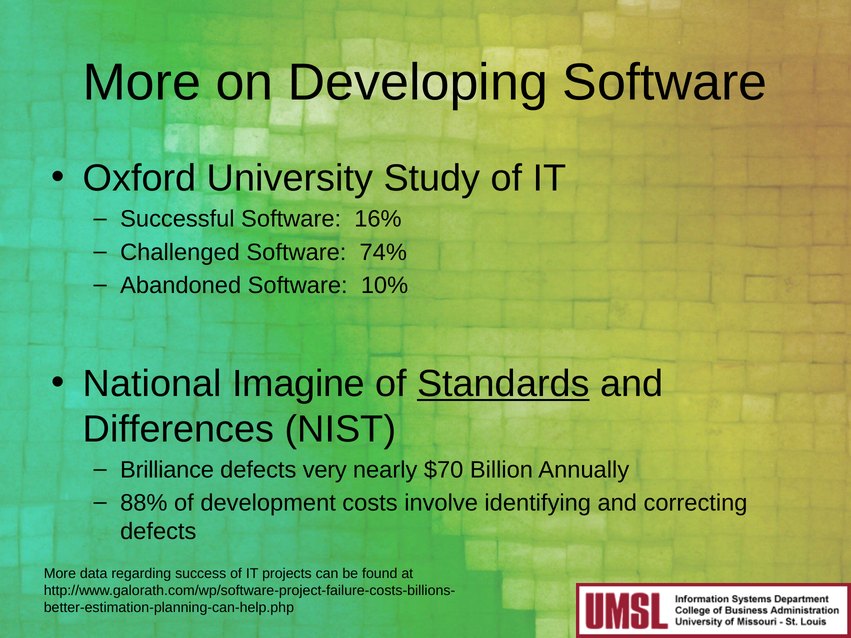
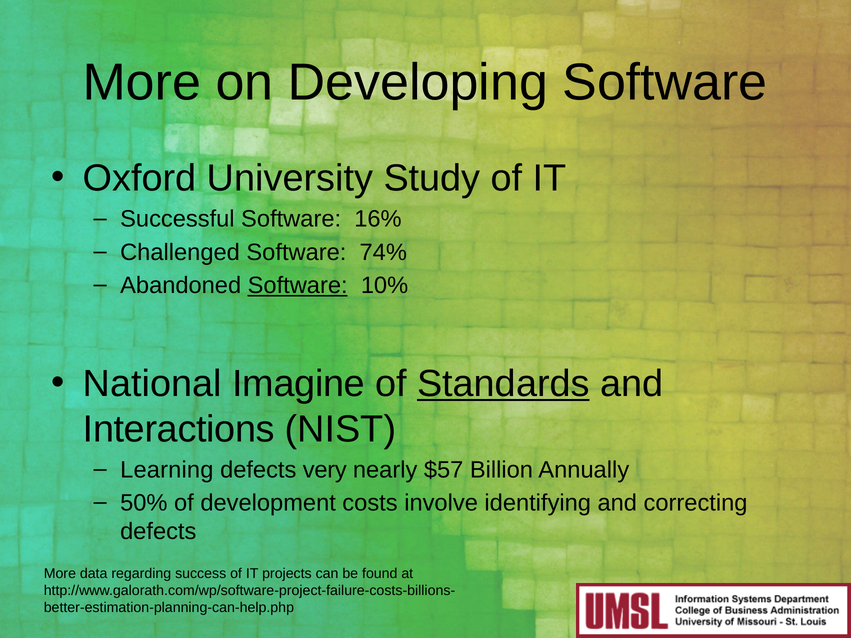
Software at (298, 285) underline: none -> present
Differences: Differences -> Interactions
Brilliance: Brilliance -> Learning
$70: $70 -> $57
88%: 88% -> 50%
